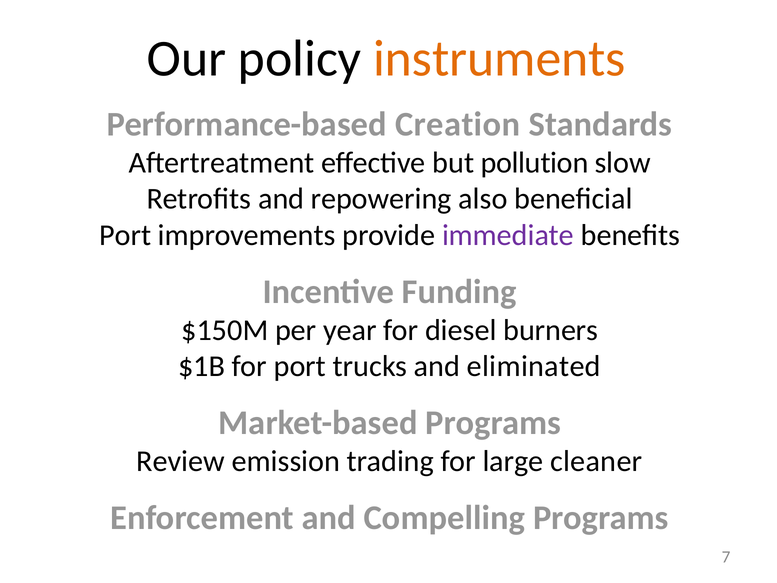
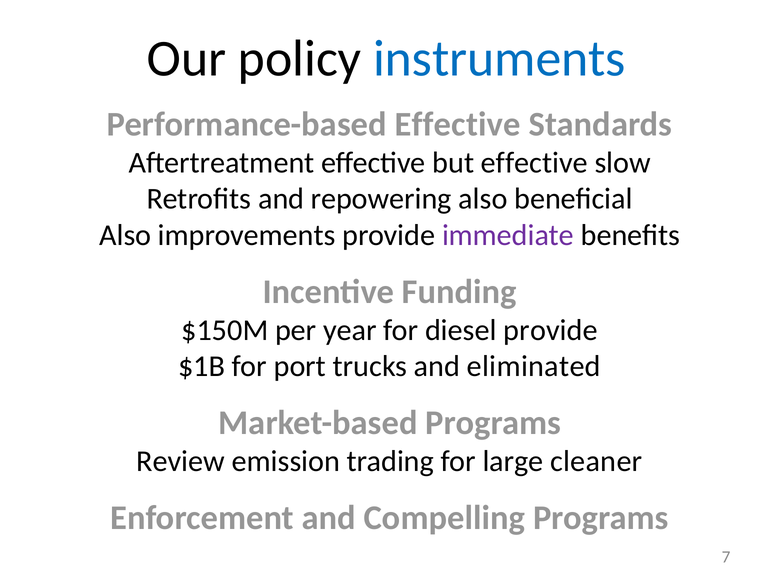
instruments colour: orange -> blue
Performance-based Creation: Creation -> Effective
but pollution: pollution -> effective
Port at (125, 235): Port -> Also
diesel burners: burners -> provide
